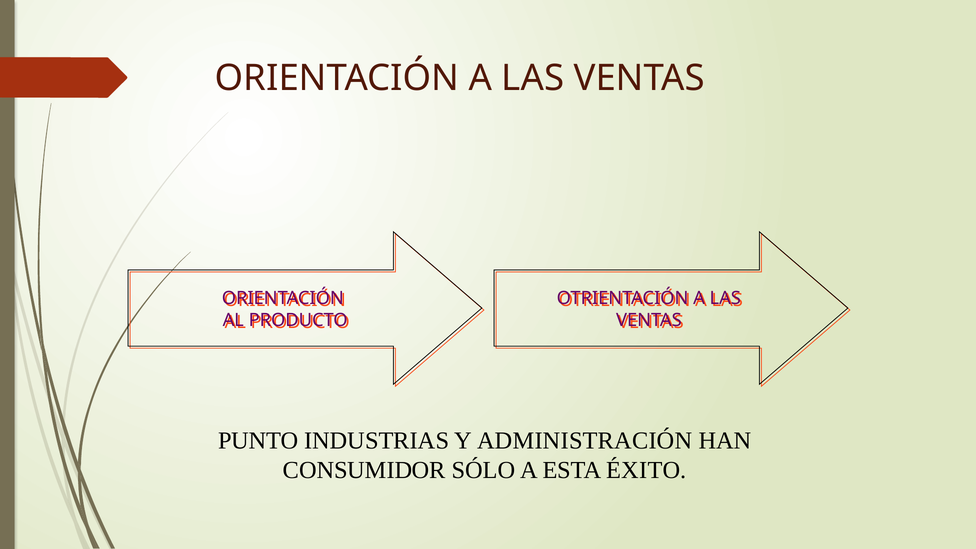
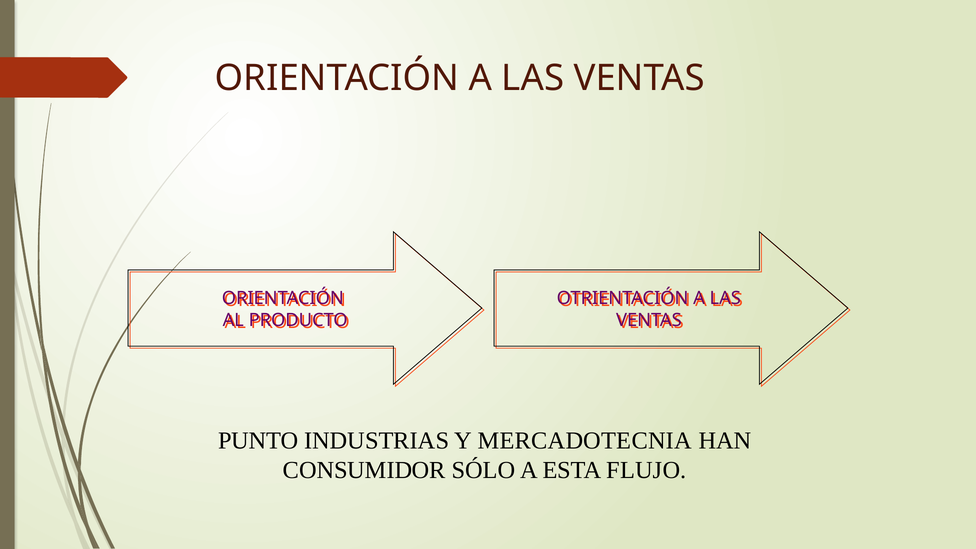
ADMINISTRACIÓN: ADMINISTRACIÓN -> MERCADOTECNIA
ÉXITO: ÉXITO -> FLUJO
